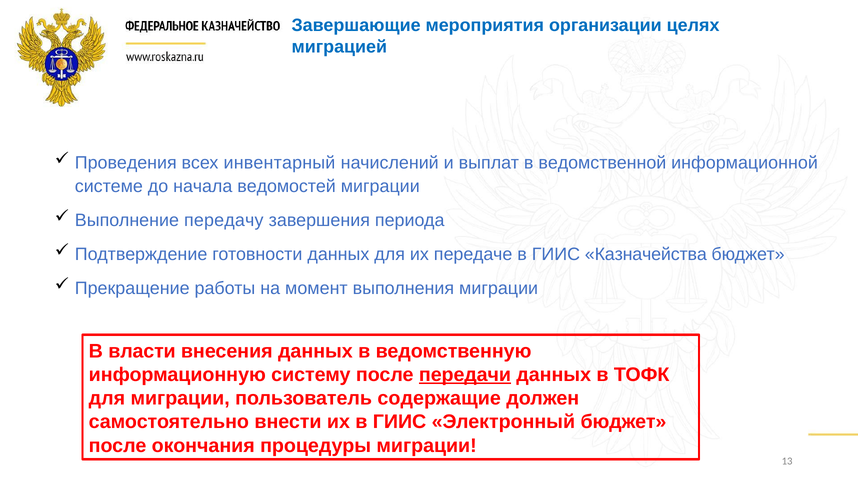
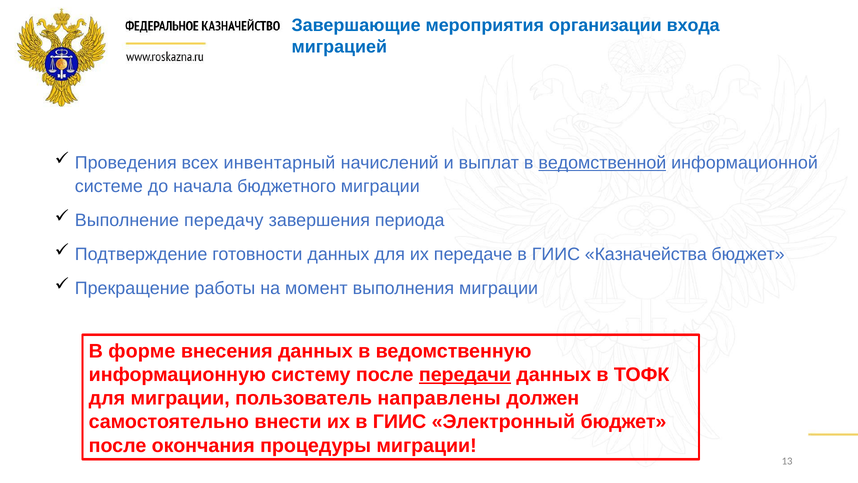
целях: целях -> входа
ведомственной underline: none -> present
ведомостей: ведомостей -> бюджетного
власти: власти -> форме
содержащие: содержащие -> направлены
